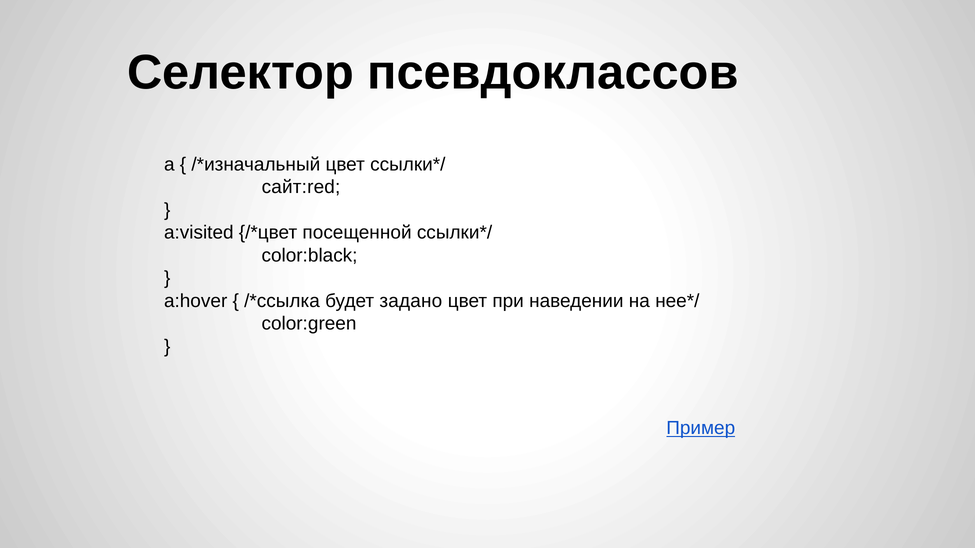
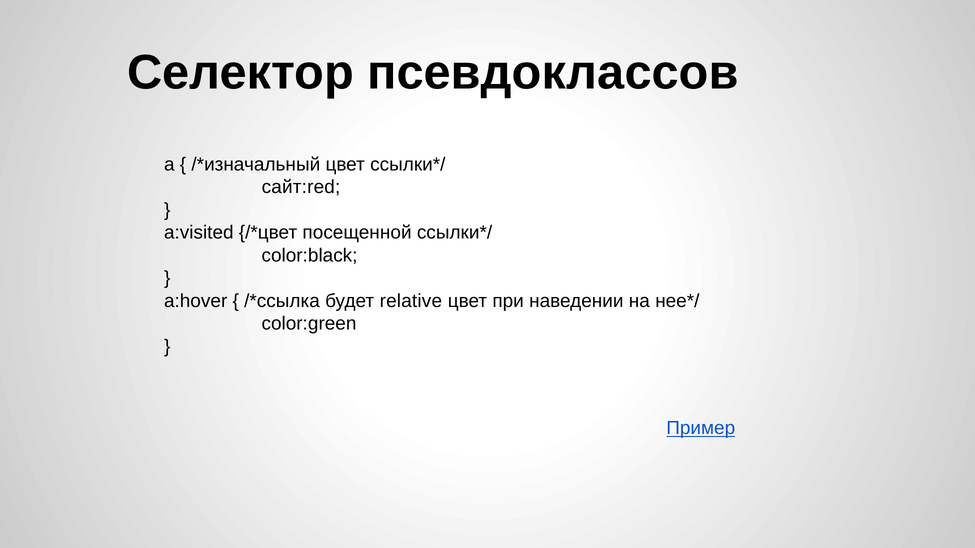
задано: задано -> relative
